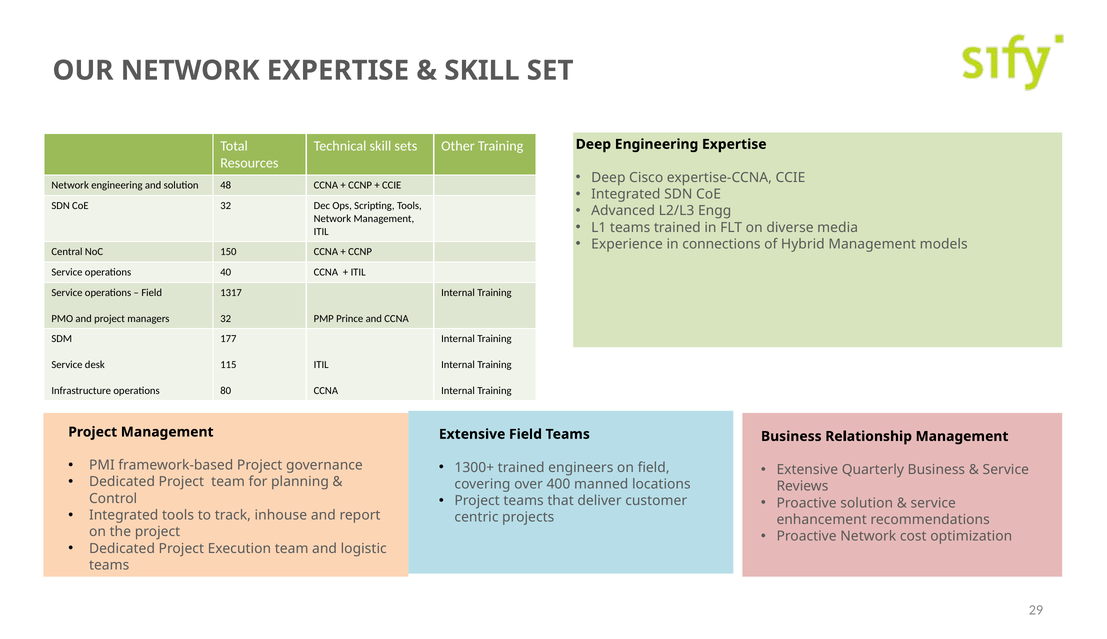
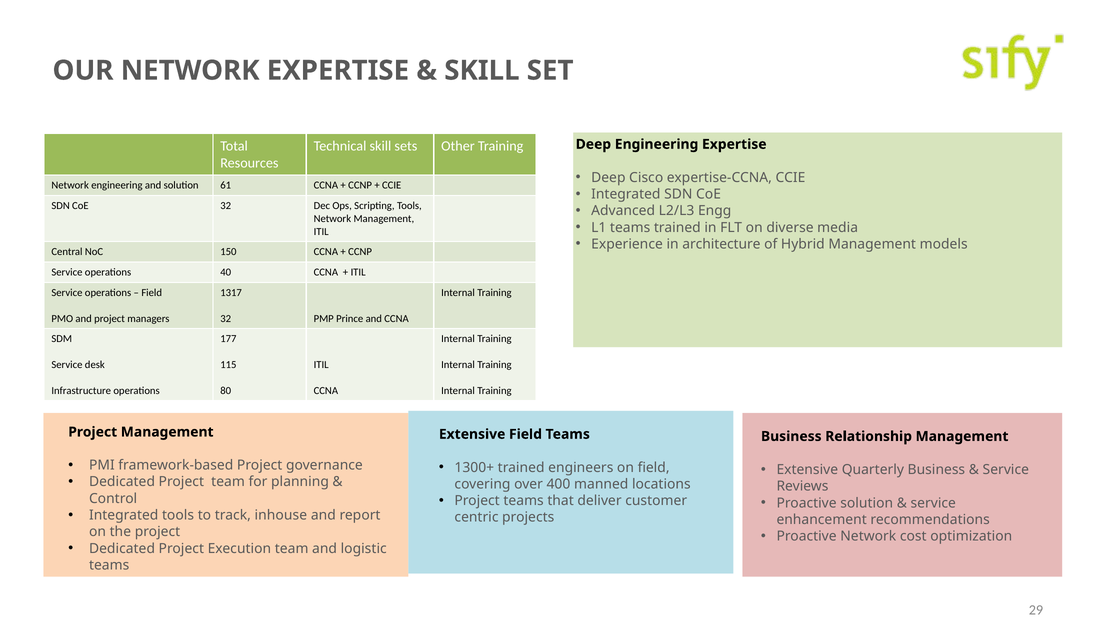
48: 48 -> 61
connections: connections -> architecture
